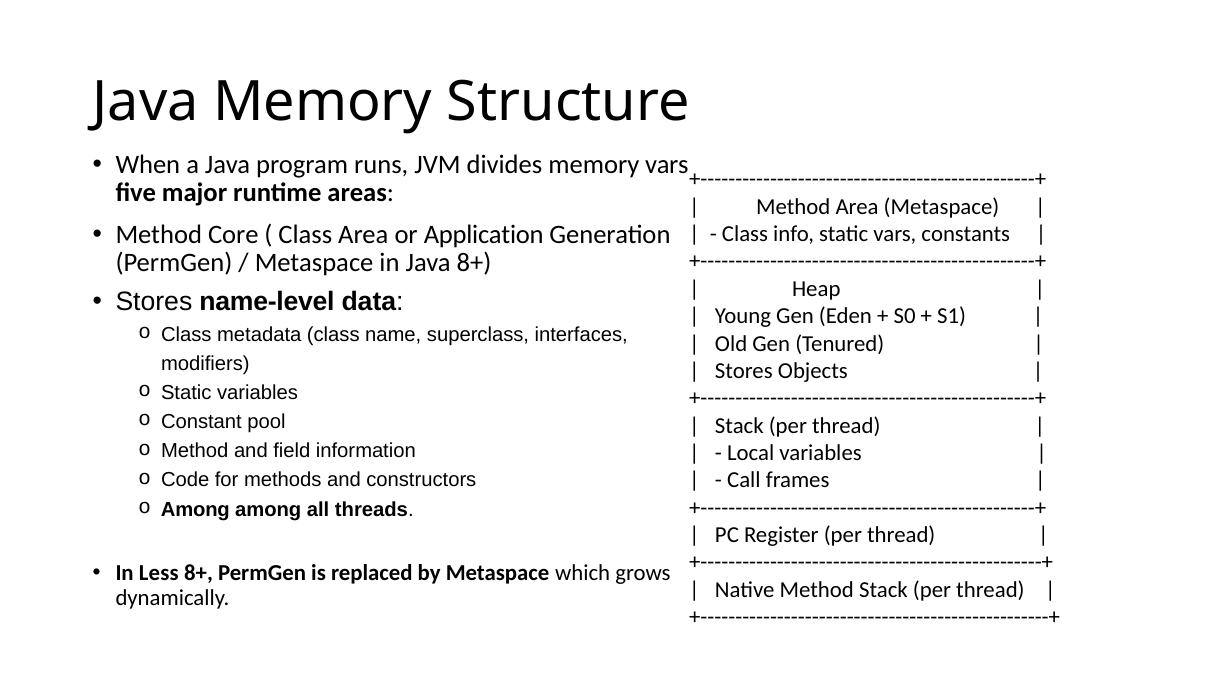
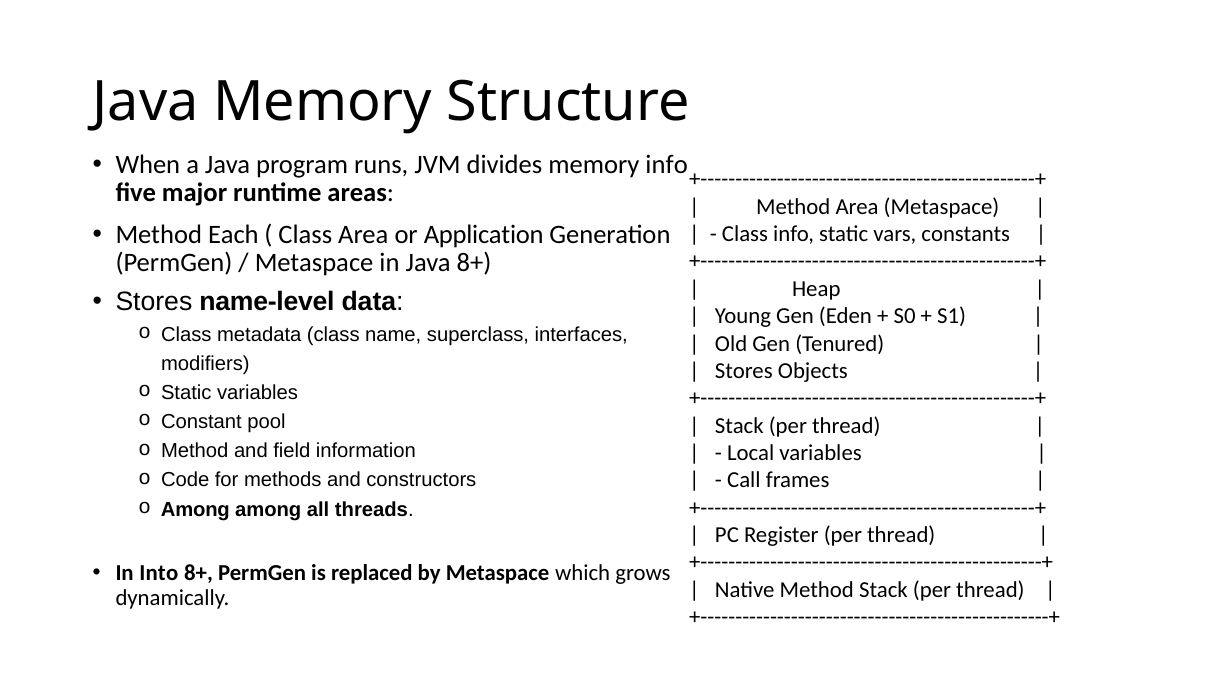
memory vars: vars -> info
Core: Core -> Each
Less: Less -> Into
